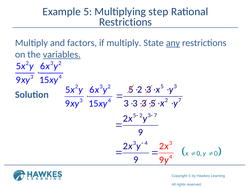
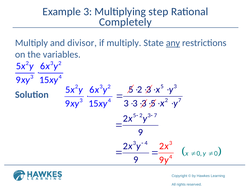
Example 5: 5 -> 3
Restrictions at (125, 22): Restrictions -> Completely
factors: factors -> divisor
variables underline: present -> none
